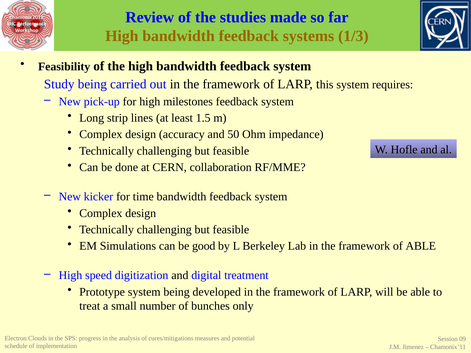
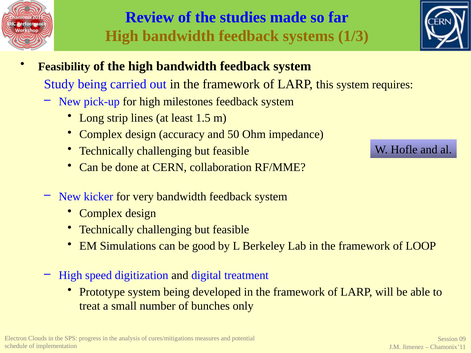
time: time -> very
of ABLE: ABLE -> LOOP
